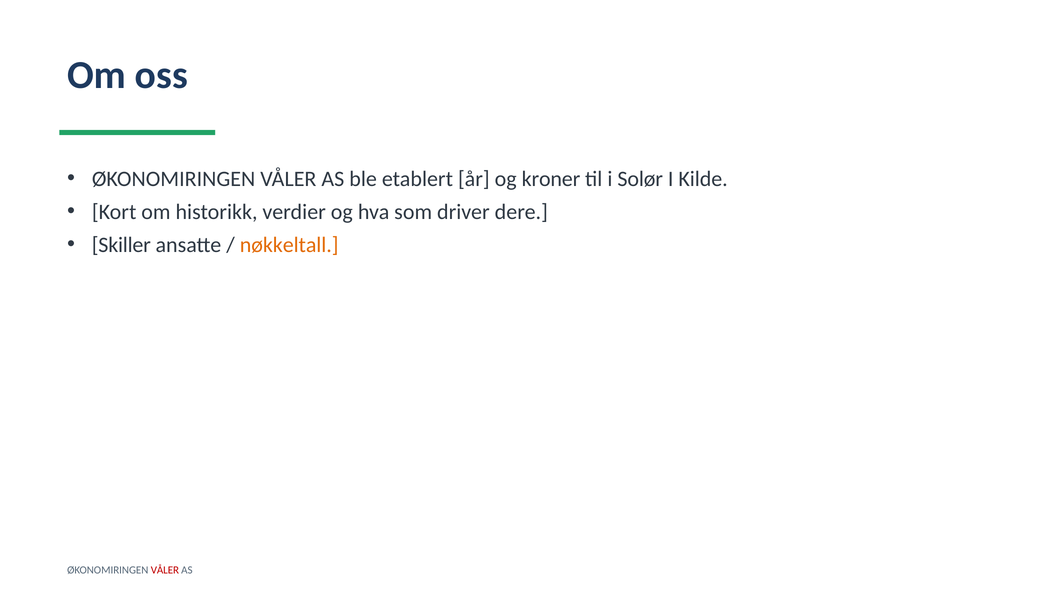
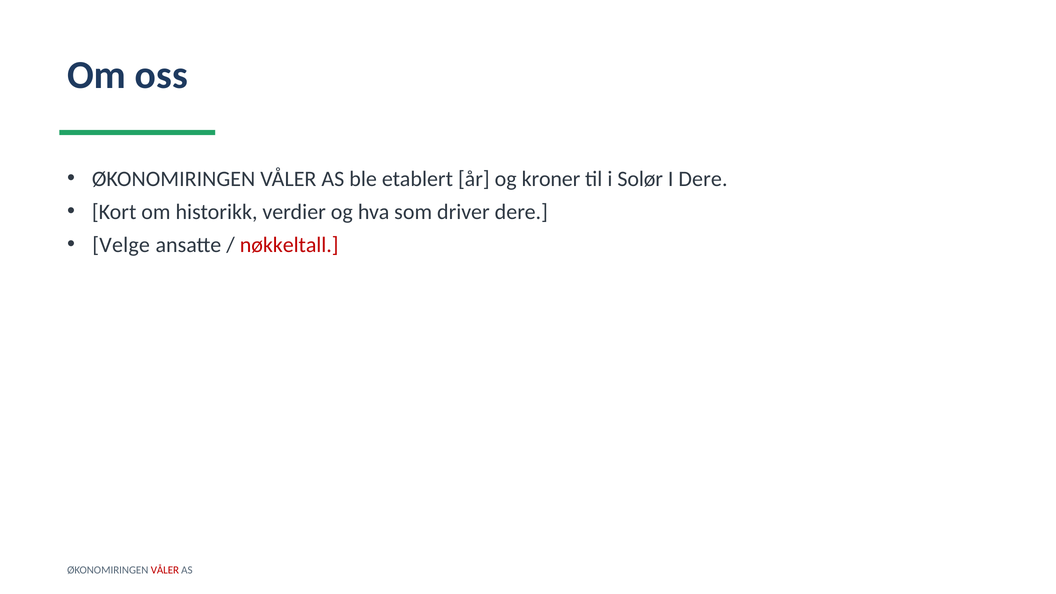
I Kilde: Kilde -> Dere
Skiller: Skiller -> Velge
nøkkeltall colour: orange -> red
